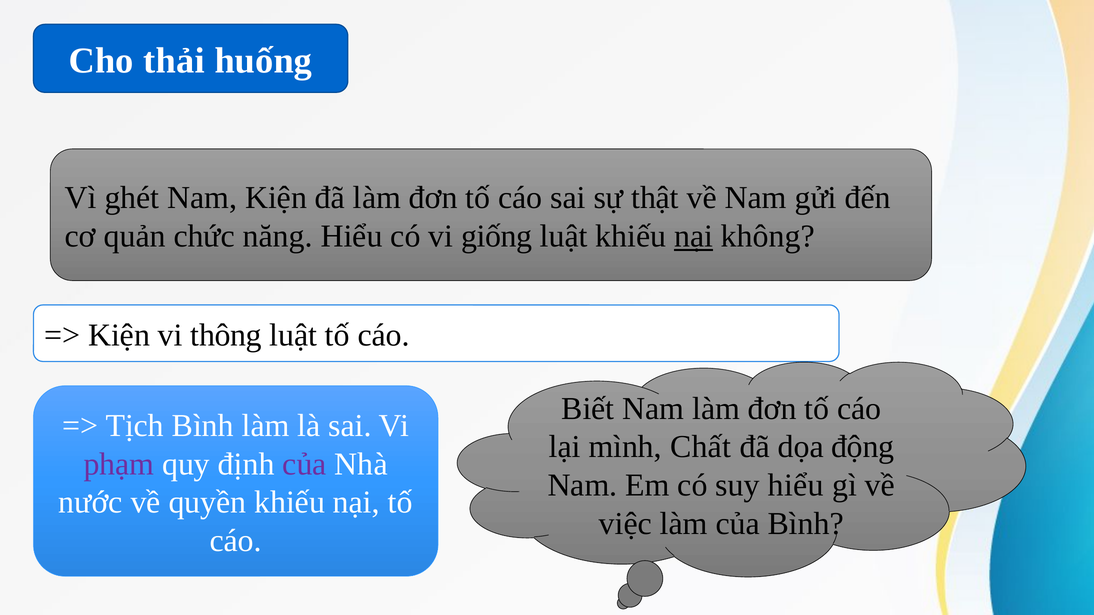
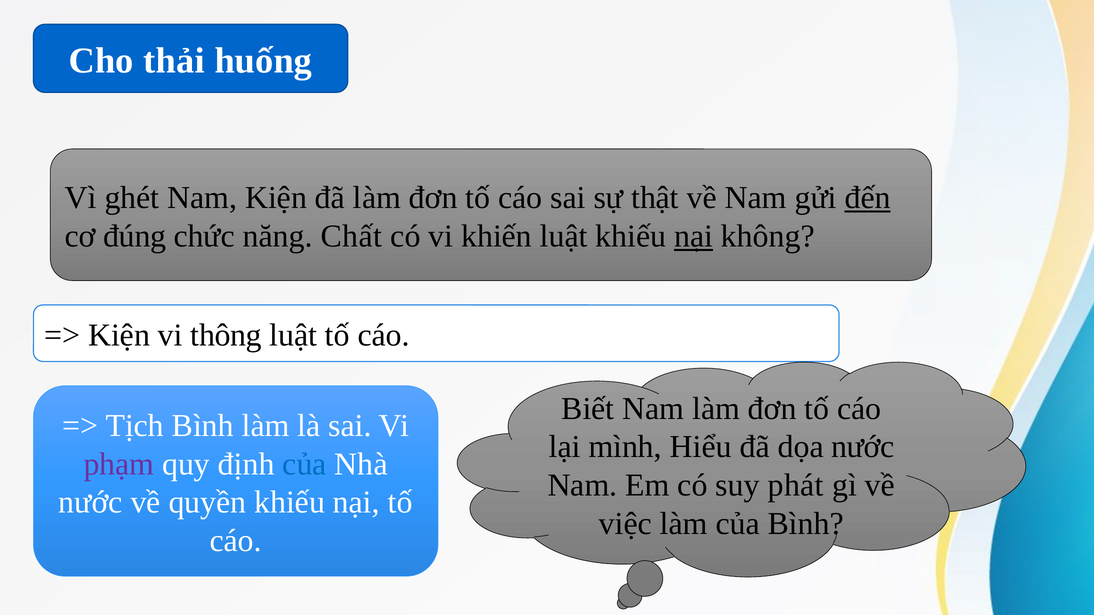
đến underline: none -> present
quản: quản -> đúng
năng Hiểu: Hiểu -> Chất
giống: giống -> khiến
Chất: Chất -> Hiểu
dọa động: động -> nước
của at (305, 464) colour: purple -> blue
suy hiểu: hiểu -> phát
